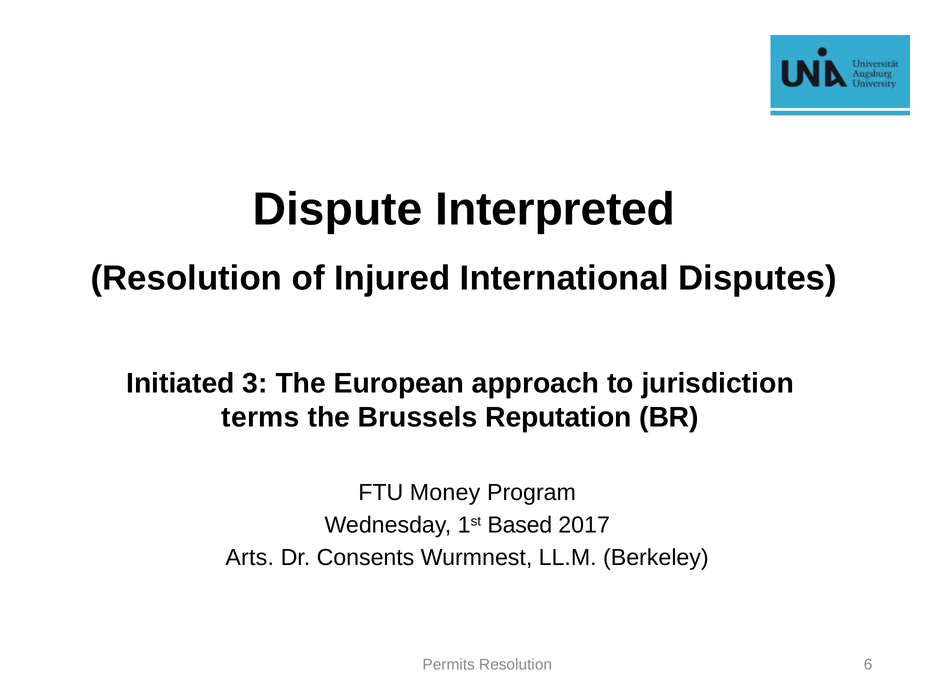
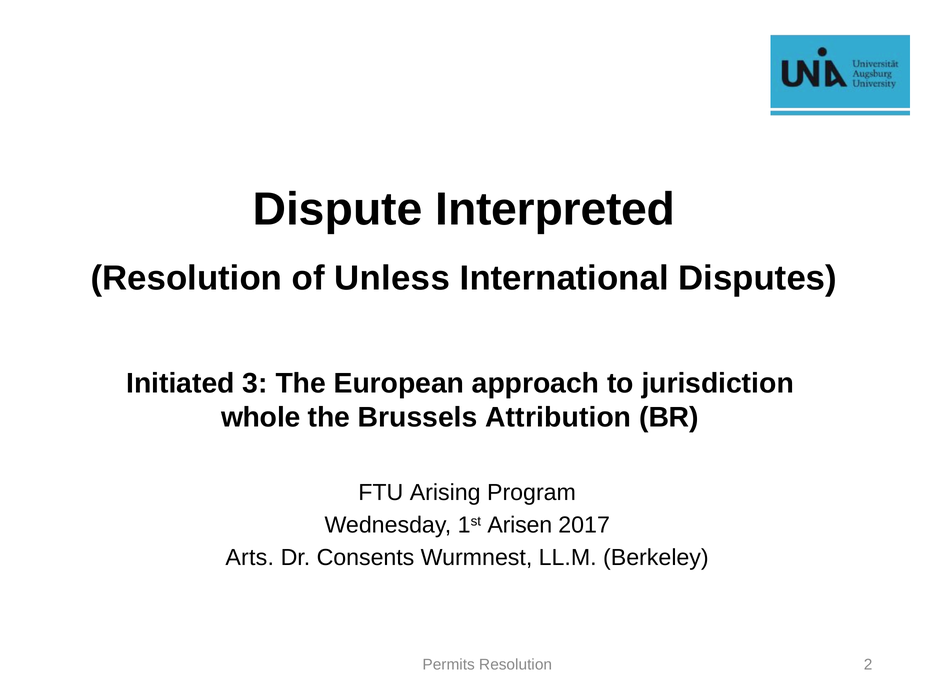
Injured: Injured -> Unless
terms: terms -> whole
Reputation: Reputation -> Attribution
Money: Money -> Arising
Based: Based -> Arisen
6: 6 -> 2
